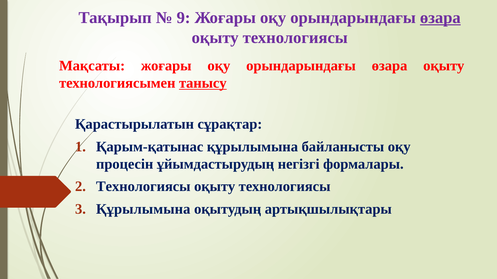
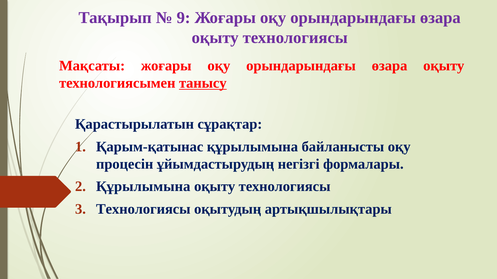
өзара at (440, 18) underline: present -> none
Технологиясы at (143, 187): Технологиясы -> Құрылымына
Құрылымына at (143, 210): Құрылымына -> Технологиясы
